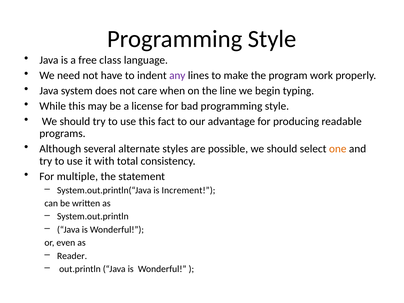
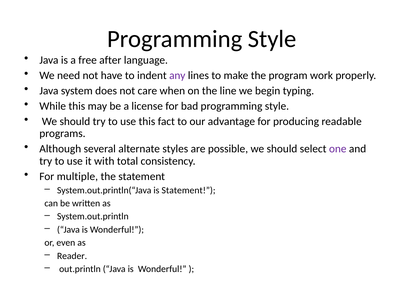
class: class -> after
one colour: orange -> purple
is Increment: Increment -> Statement
